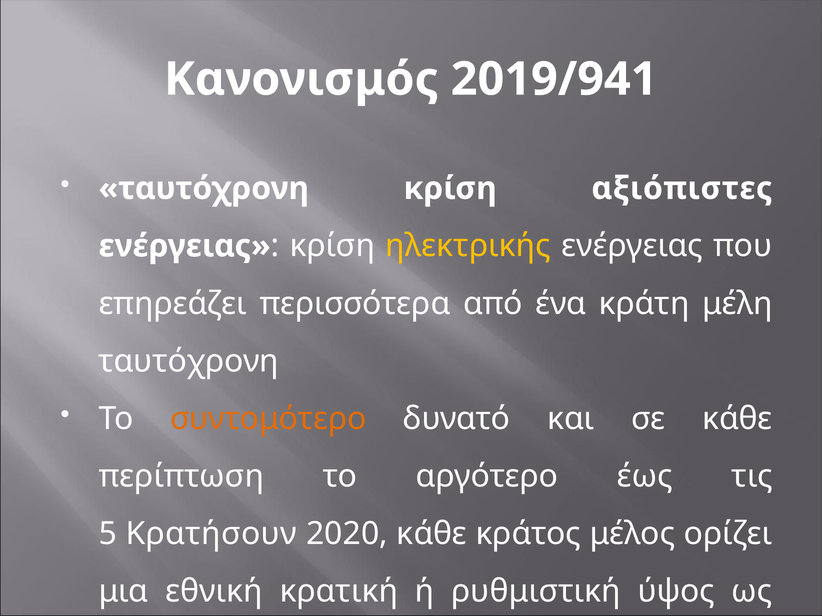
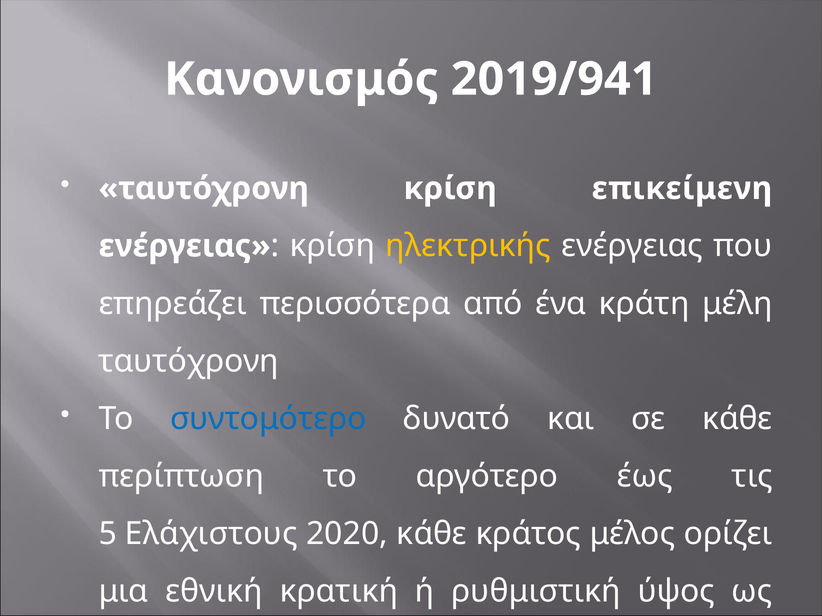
αξιόπιστες: αξιόπιστες -> επικείμενη
συντομότερο colour: orange -> blue
Κρατήσουν: Κρατήσουν -> Ελάχιστους
